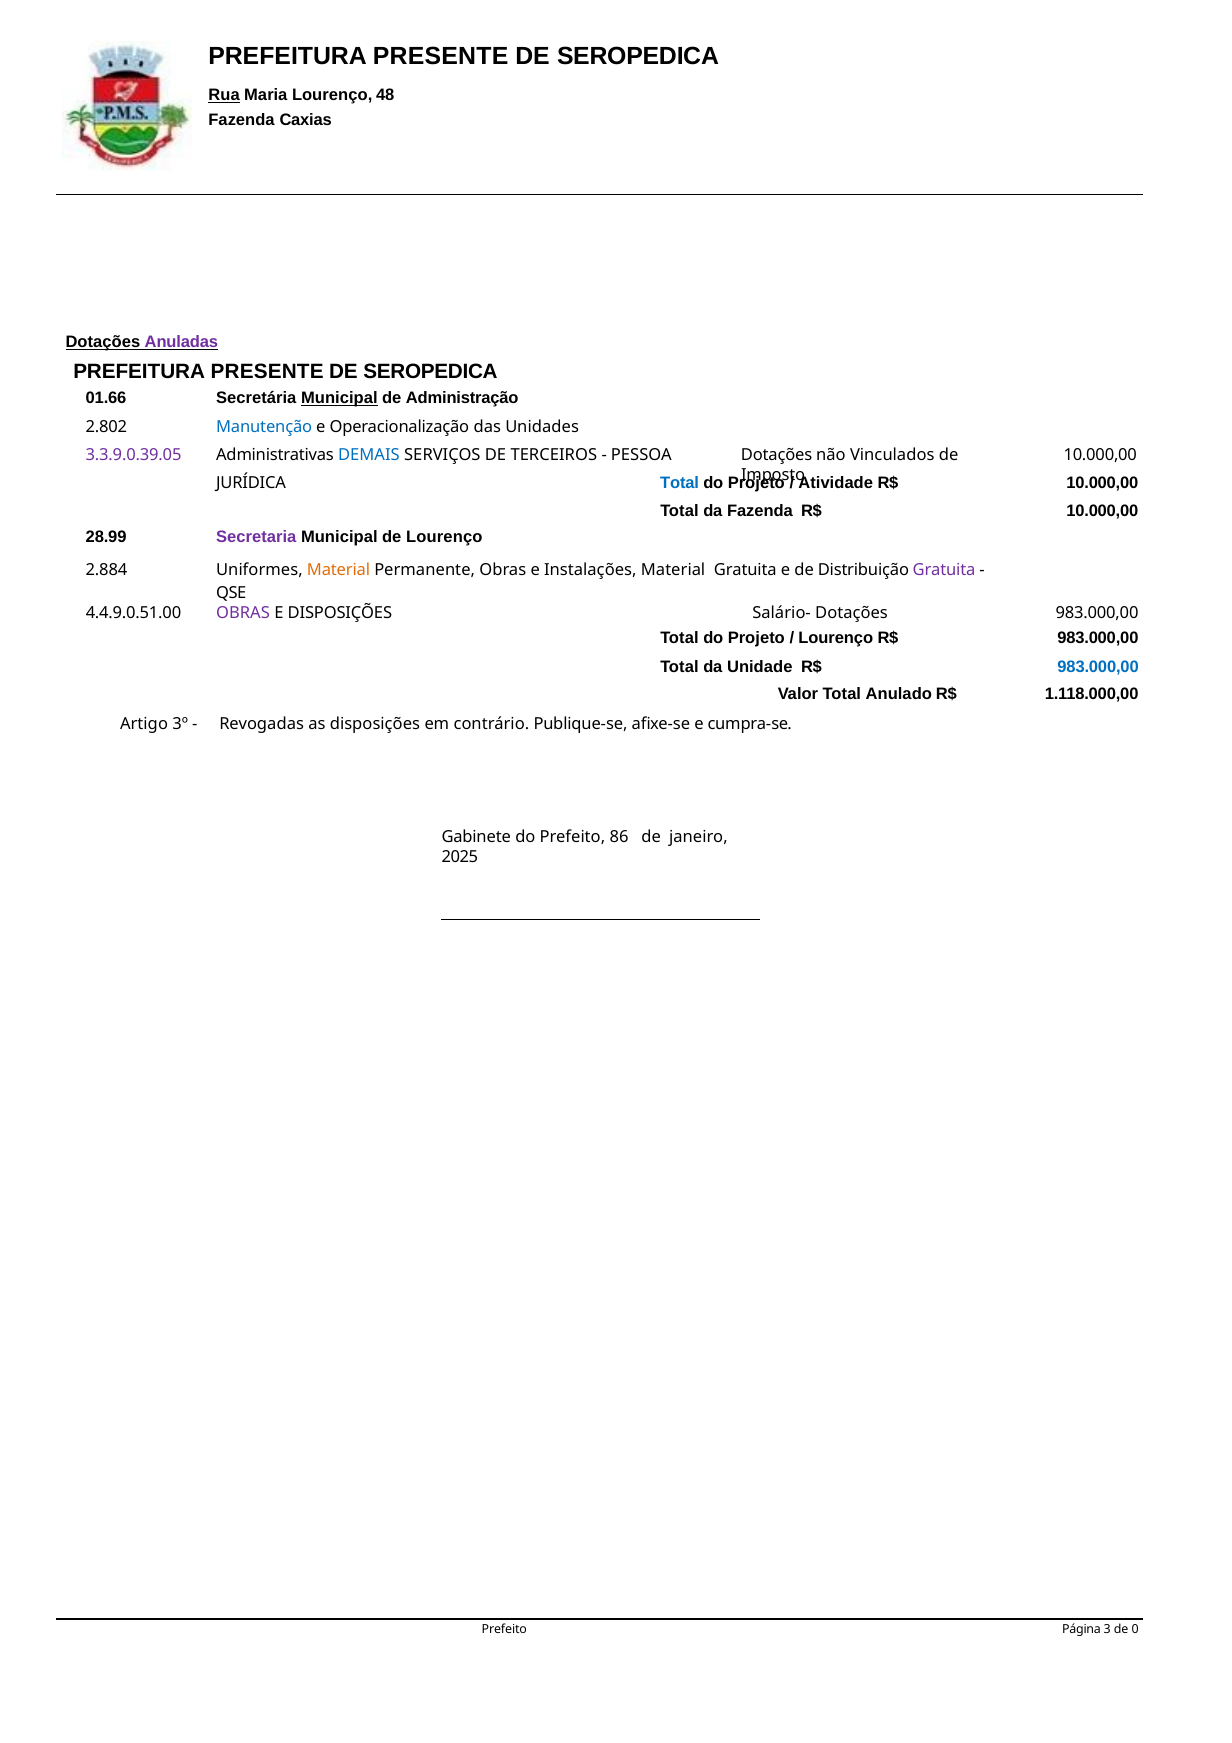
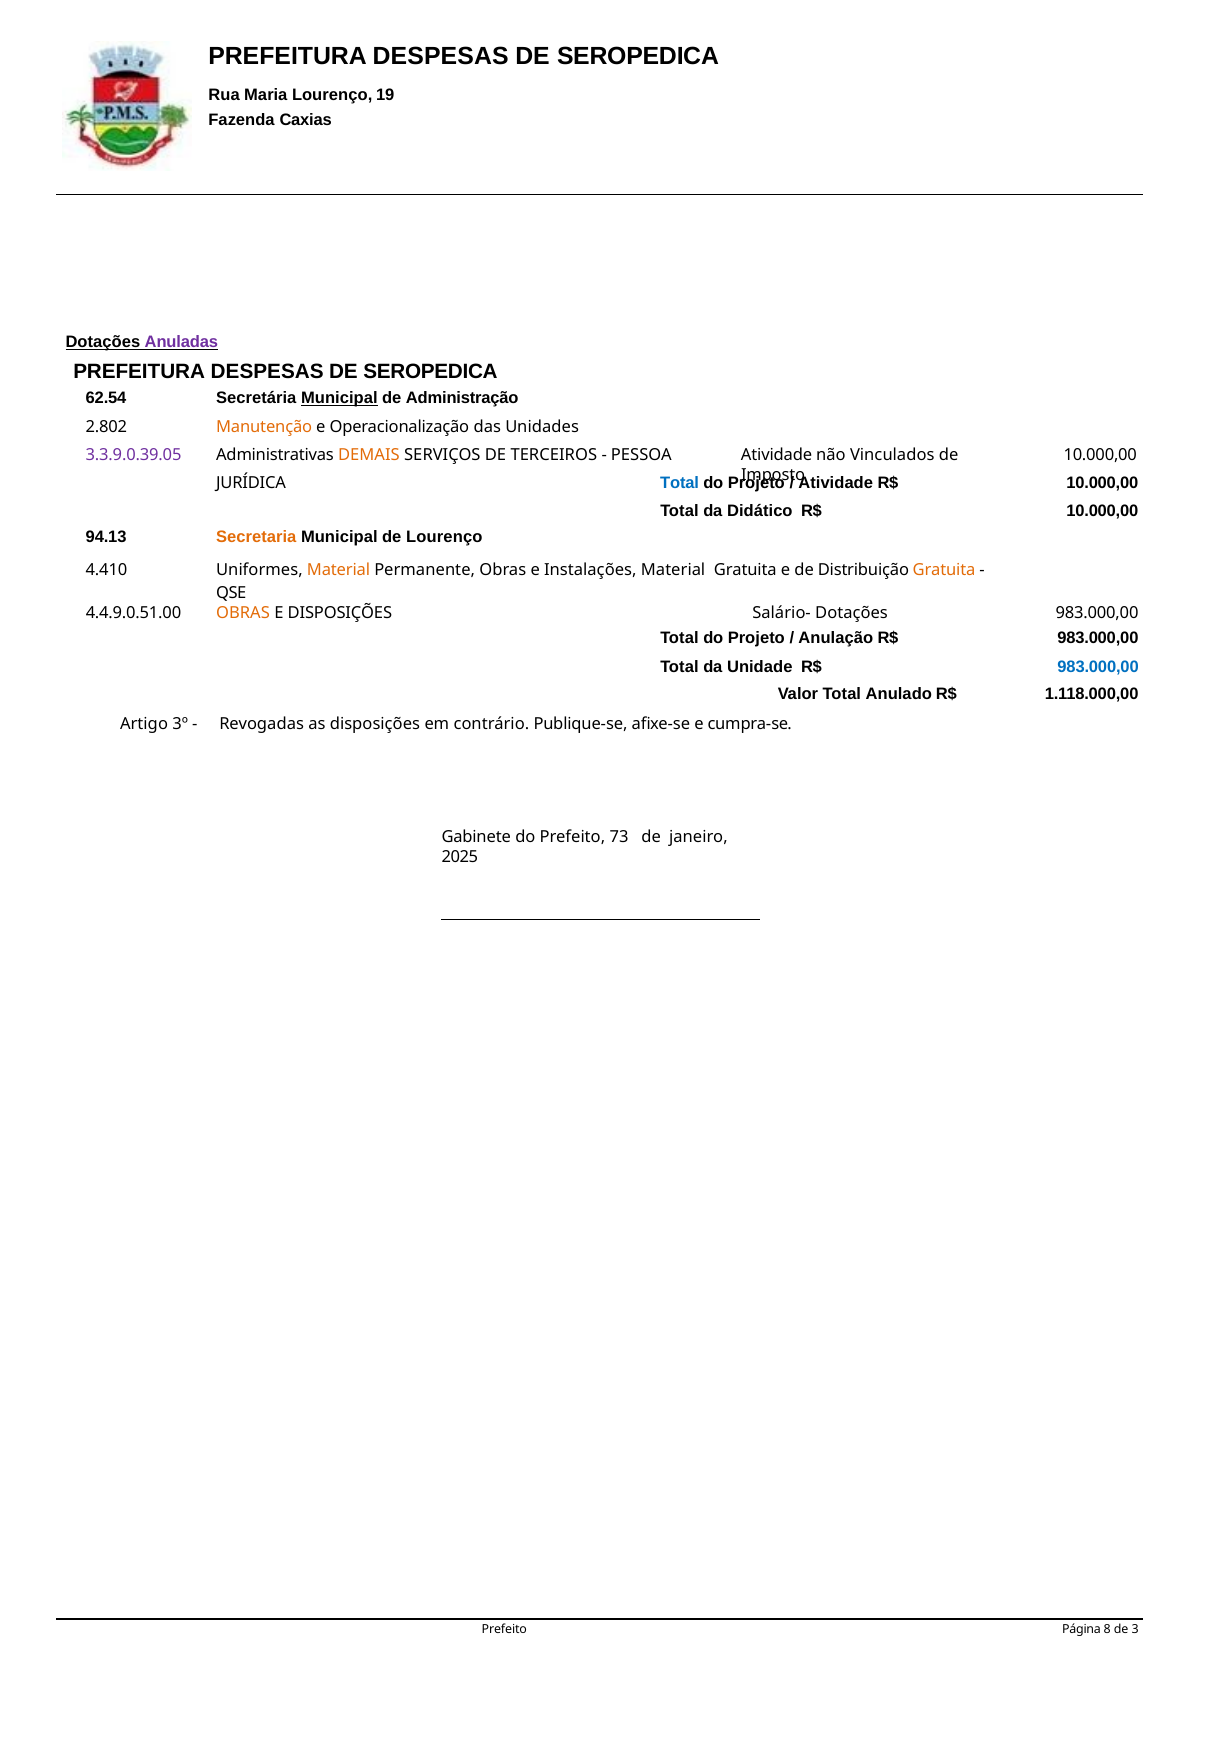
PRESENTE at (441, 57): PRESENTE -> DESPESAS
Rua underline: present -> none
48: 48 -> 19
PRESENTE at (267, 372): PRESENTE -> DESPESAS
01.66: 01.66 -> 62.54
Manutenção colour: blue -> orange
DEMAIS colour: blue -> orange
Dotações at (777, 456): Dotações -> Atividade
da Fazenda: Fazenda -> Didático
Secretaria colour: purple -> orange
28.99: 28.99 -> 94.13
2.884: 2.884 -> 4.410
Gratuita at (944, 570) colour: purple -> orange
OBRAS at (243, 613) colour: purple -> orange
Lourenço at (836, 638): Lourenço -> Anulação
86: 86 -> 73
3: 3 -> 8
0: 0 -> 3
